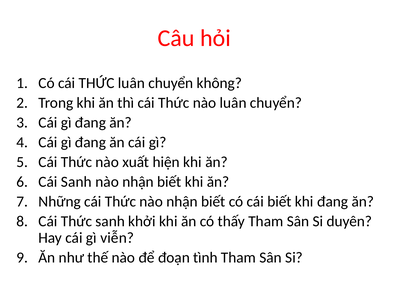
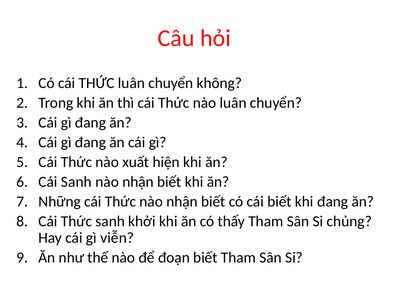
duyên: duyên -> chủng
đoạn tình: tình -> biết
